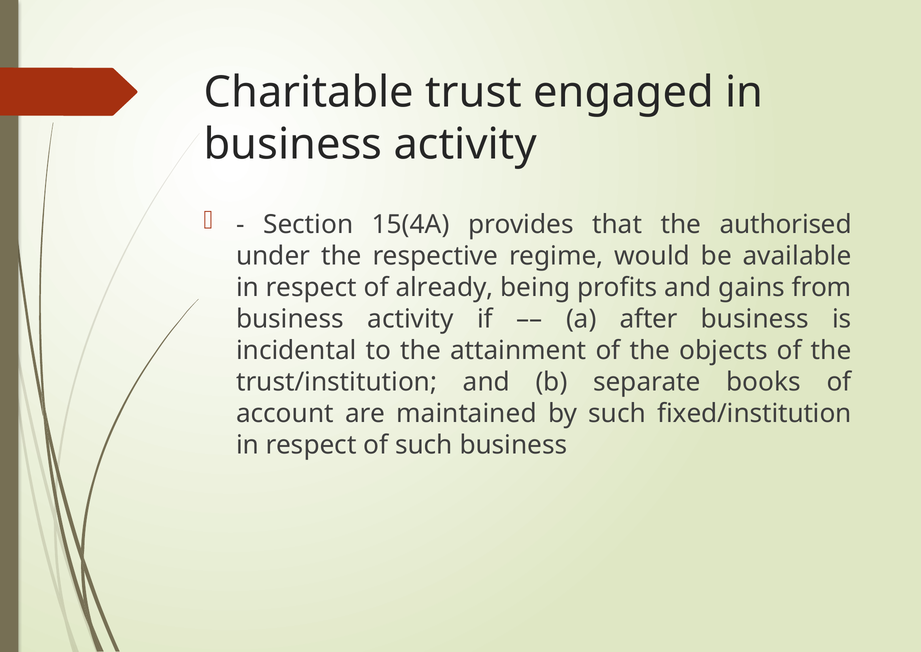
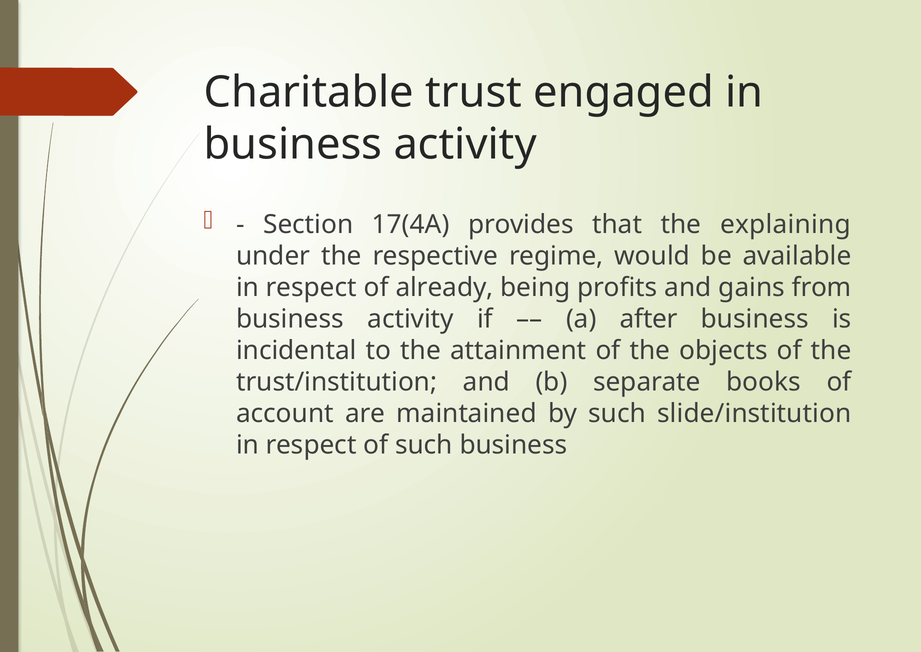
15(4A: 15(4A -> 17(4A
authorised: authorised -> explaining
fixed/institution: fixed/institution -> slide/institution
